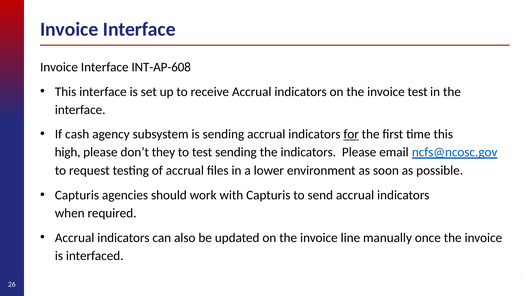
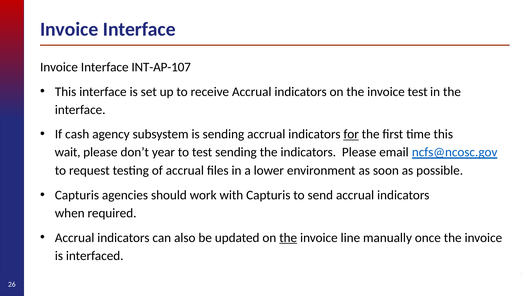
INT-AP-608: INT-AP-608 -> INT-AP-107
high: high -> wait
they: they -> year
the at (288, 238) underline: none -> present
